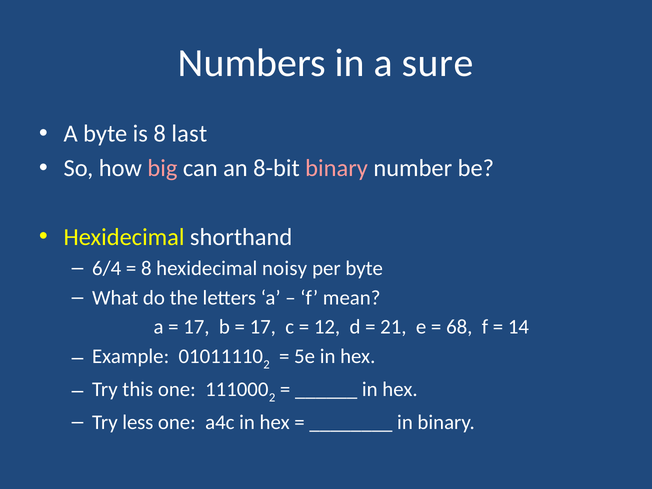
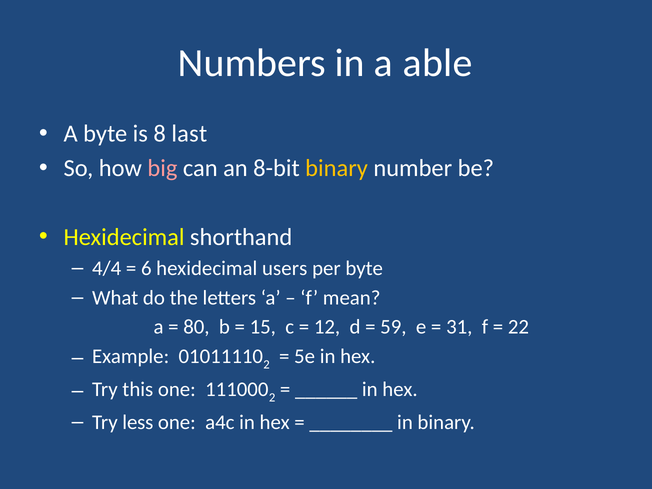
sure: sure -> able
binary at (337, 168) colour: pink -> yellow
6/4: 6/4 -> 4/4
8 at (146, 268): 8 -> 6
noisy: noisy -> users
17 at (196, 327): 17 -> 80
17 at (263, 327): 17 -> 15
21: 21 -> 59
68: 68 -> 31
14: 14 -> 22
